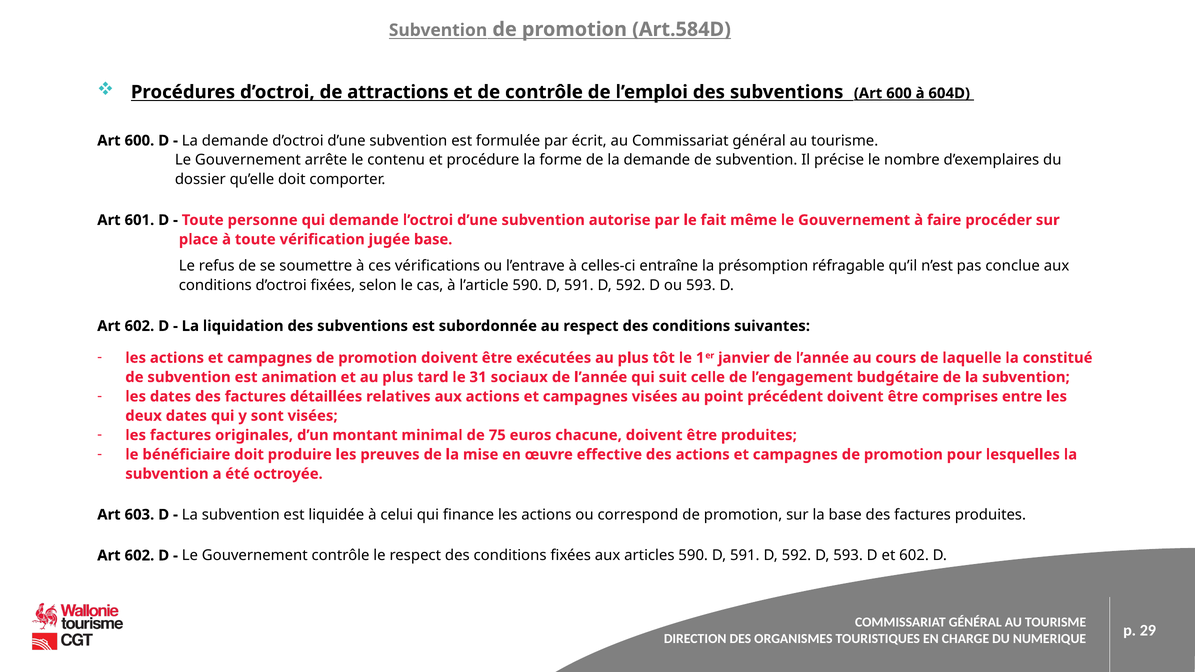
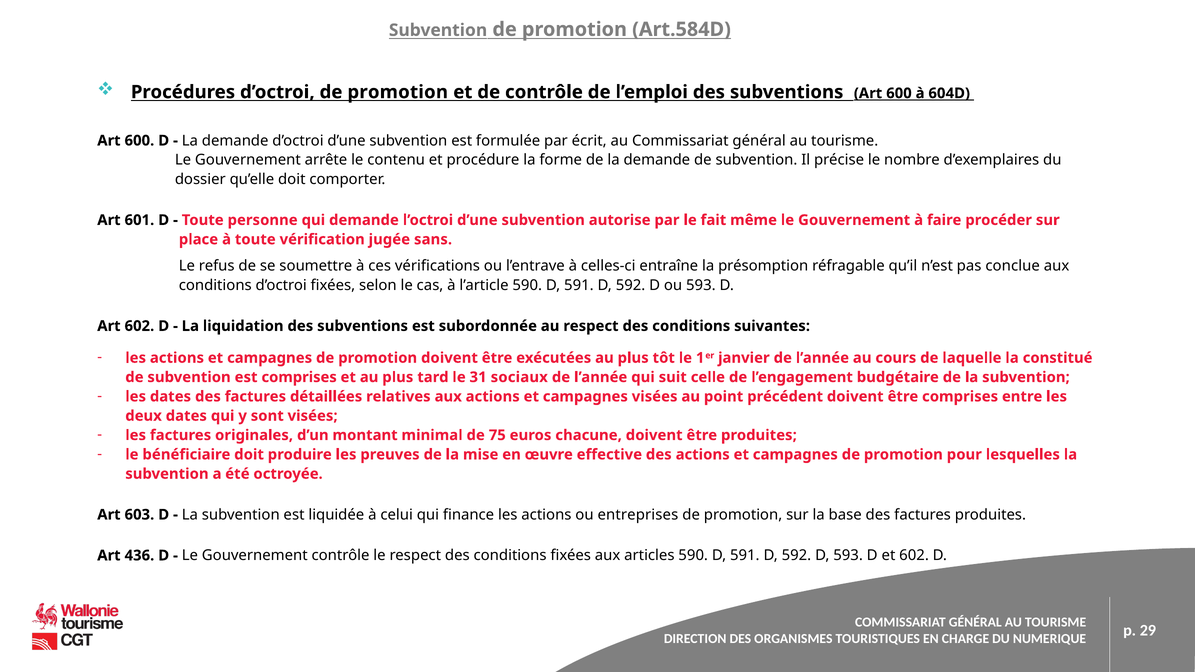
d’octroi de attractions: attractions -> promotion
jugée base: base -> sans
est animation: animation -> comprises
correspond: correspond -> entreprises
602 at (139, 556): 602 -> 436
